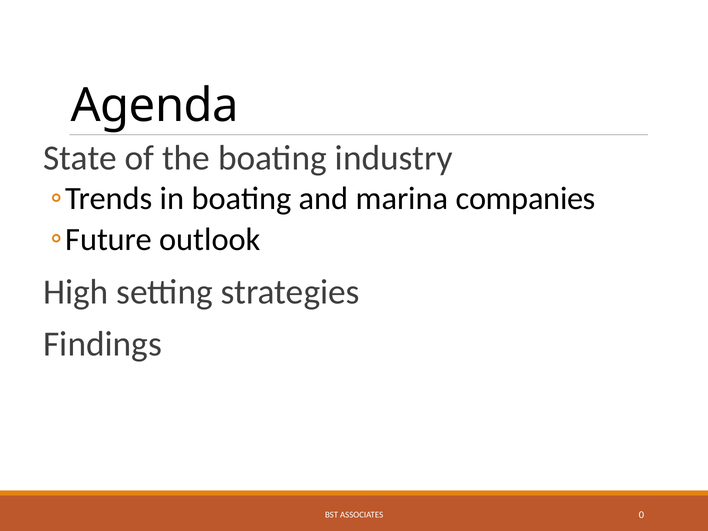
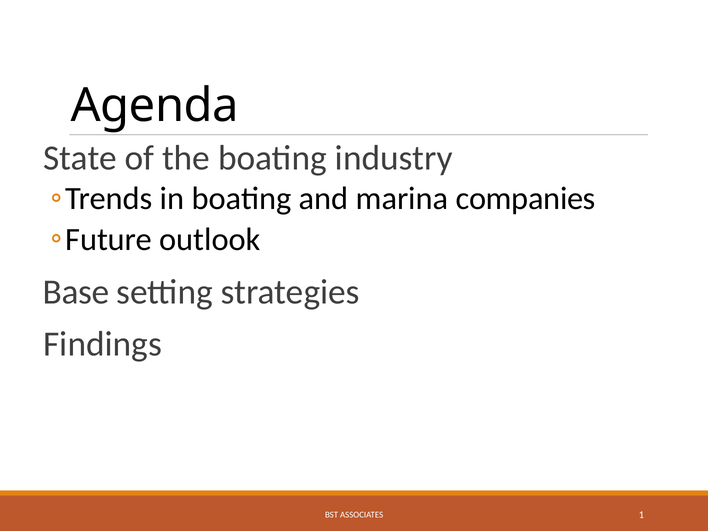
High: High -> Base
0: 0 -> 1
